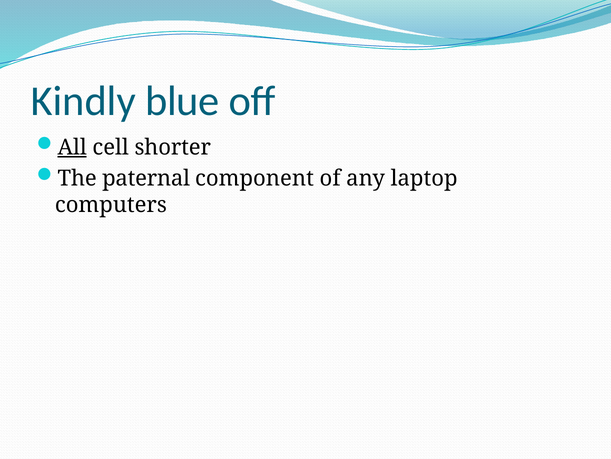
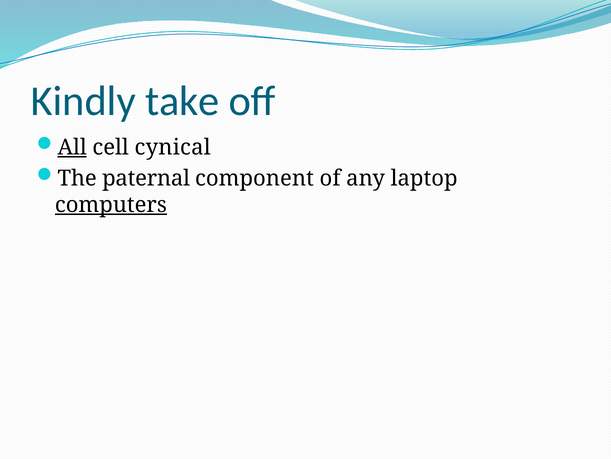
blue: blue -> take
shorter: shorter -> cynical
computers underline: none -> present
